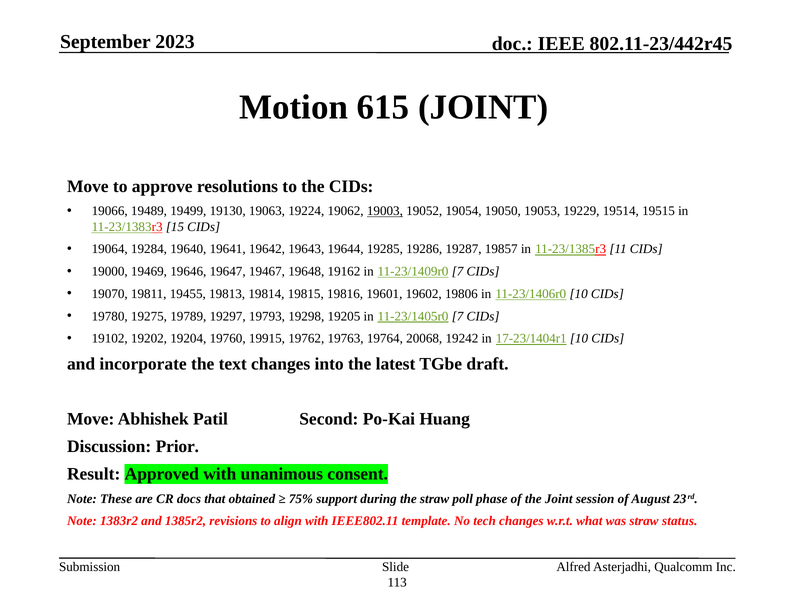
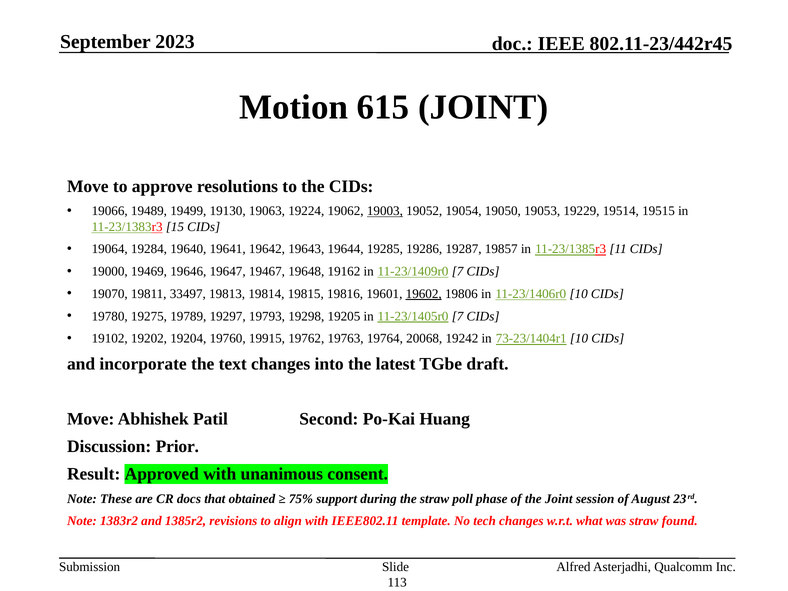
19455: 19455 -> 33497
19602 underline: none -> present
17-23/1404r1: 17-23/1404r1 -> 73-23/1404r1
status: status -> found
